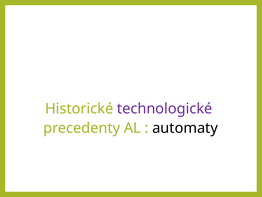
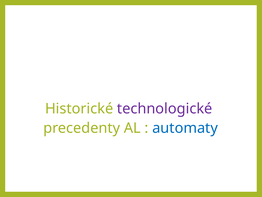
automaty colour: black -> blue
